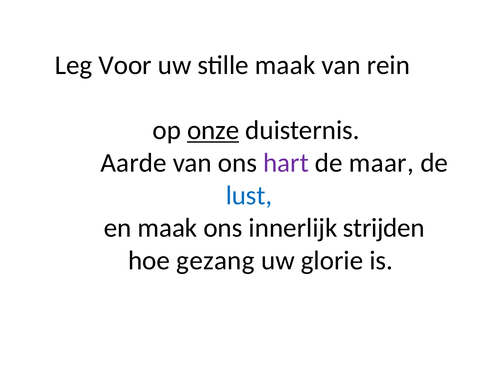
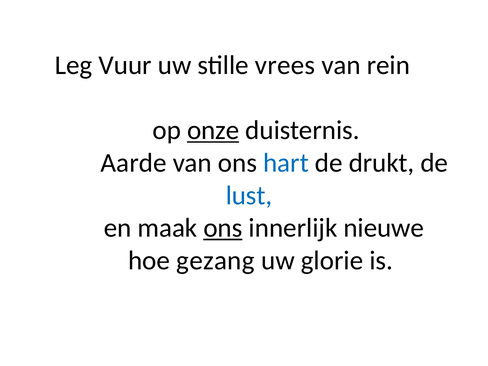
Voor: Voor -> Vuur
stille maak: maak -> vrees
hart colour: purple -> blue
maar: maar -> drukt
ons at (223, 228) underline: none -> present
strijden: strijden -> nieuwe
